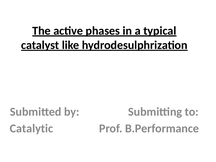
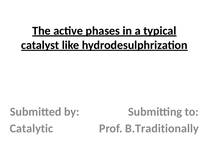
B.Performance: B.Performance -> B.Traditionally
